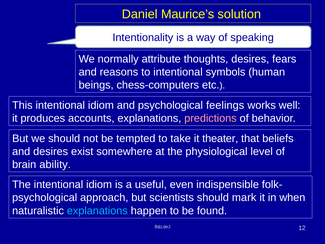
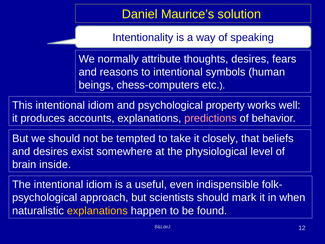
feelings: feelings -> property
theater: theater -> closely
ability: ability -> inside
explanations at (97, 210) colour: light blue -> yellow
